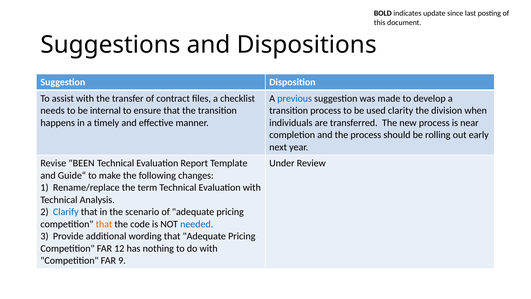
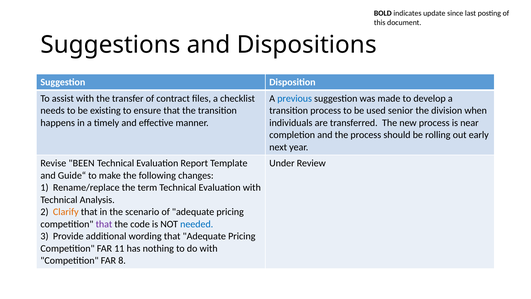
internal: internal -> existing
clarity: clarity -> senior
Clarify colour: blue -> orange
that at (104, 224) colour: orange -> purple
12: 12 -> 11
9: 9 -> 8
